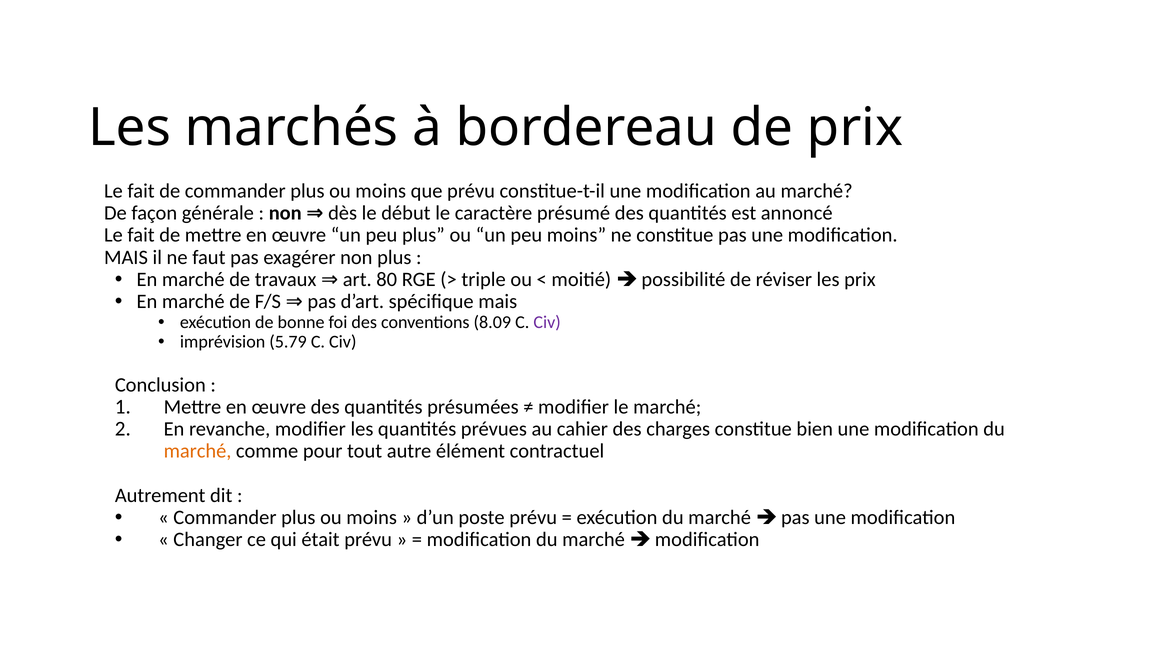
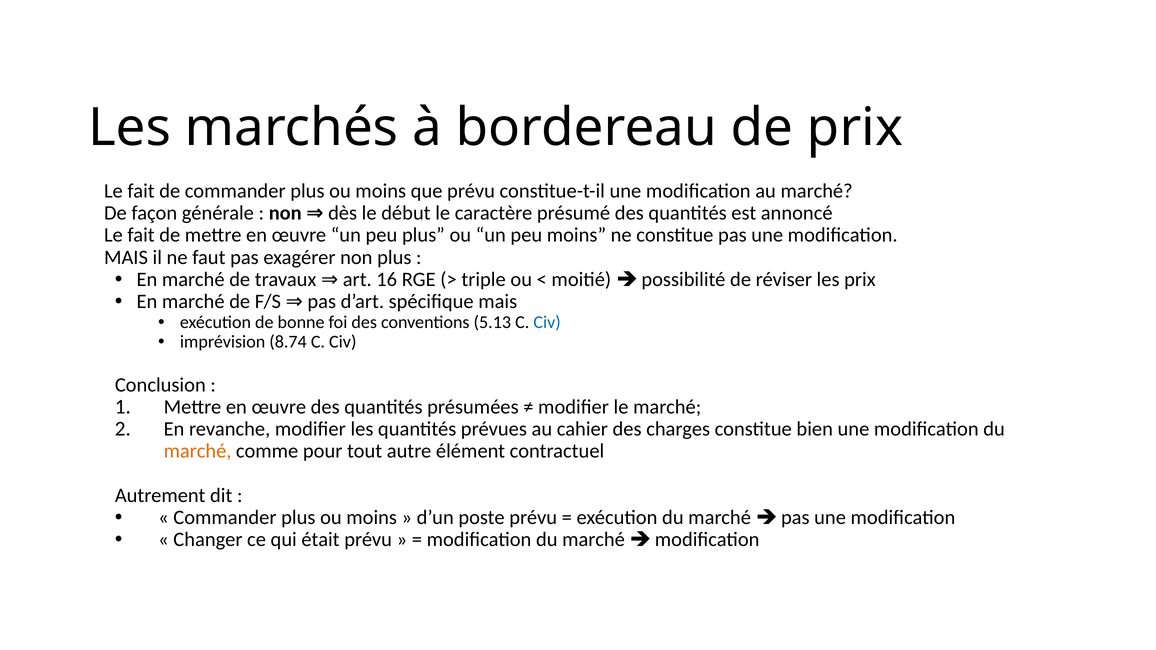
80: 80 -> 16
8.09: 8.09 -> 5.13
Civ at (547, 323) colour: purple -> blue
5.79: 5.79 -> 8.74
